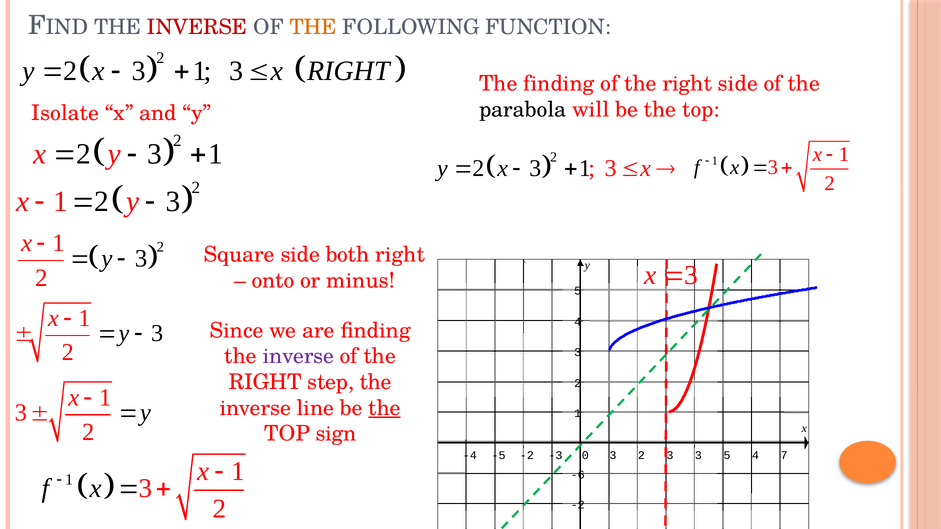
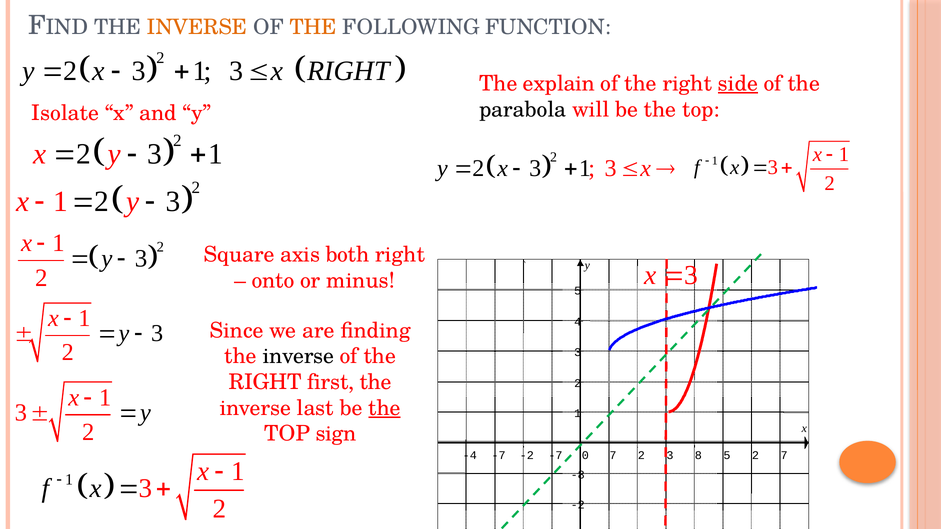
INVERSE at (197, 27) colour: red -> orange
The finding: finding -> explain
side at (738, 84) underline: none -> present
Square side: side -> axis
inverse at (298, 356) colour: purple -> black
step: step -> first
line: line -> last
-4 -5: -5 -> -7
-2 -3: -3 -> -7
0 3: 3 -> 7
2 3 3: 3 -> 8
5 4: 4 -> 2
-6: -6 -> -8
